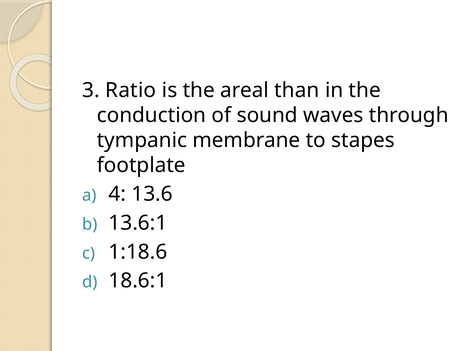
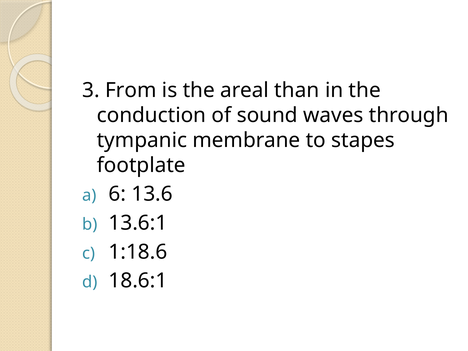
Ratio: Ratio -> From
4: 4 -> 6
